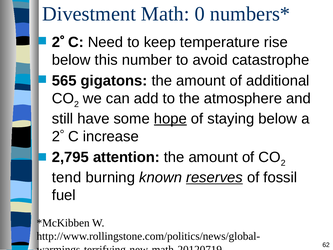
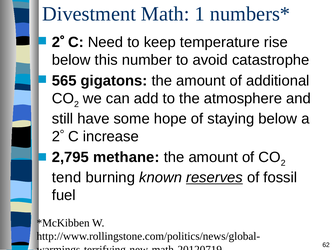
0: 0 -> 1
hope underline: present -> none
attention: attention -> methane
